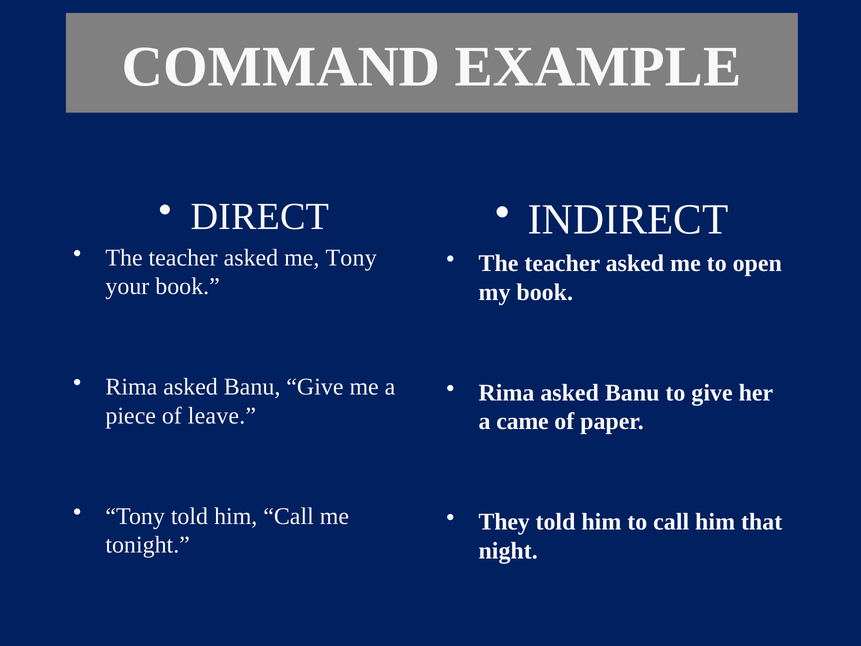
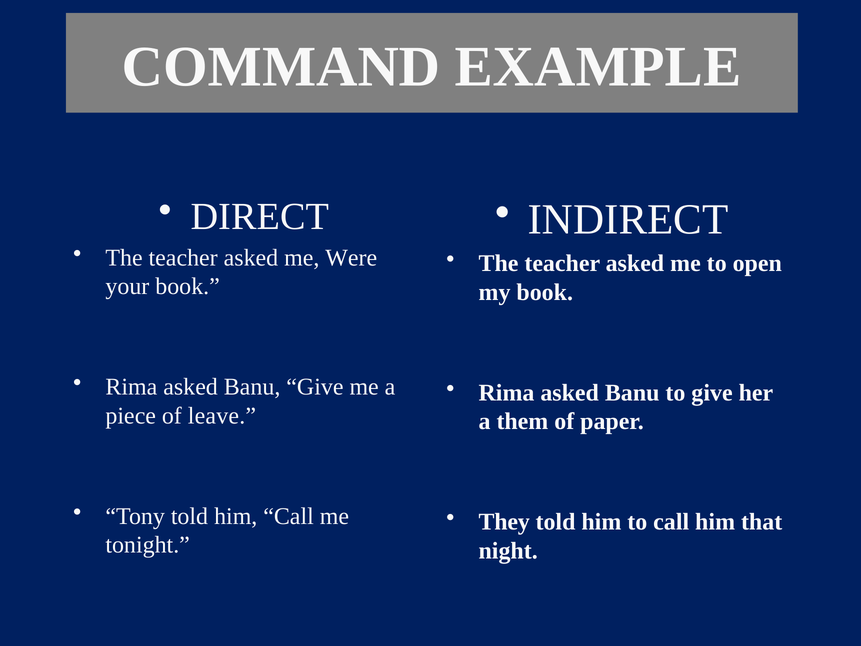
me Tony: Tony -> Were
came: came -> them
